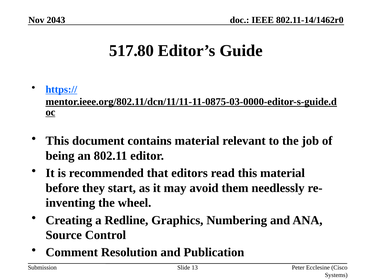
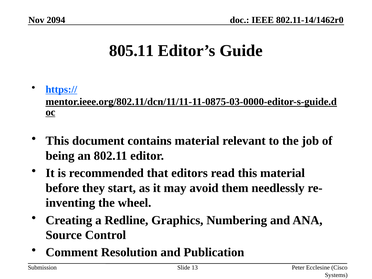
2043: 2043 -> 2094
517.80: 517.80 -> 805.11
